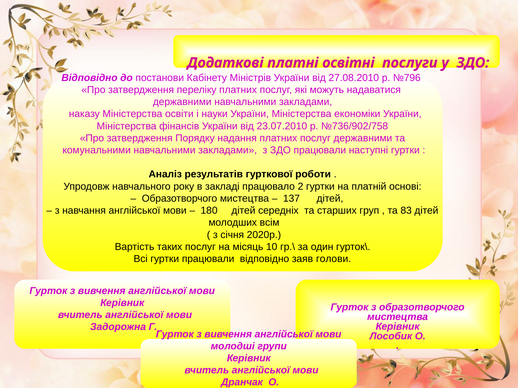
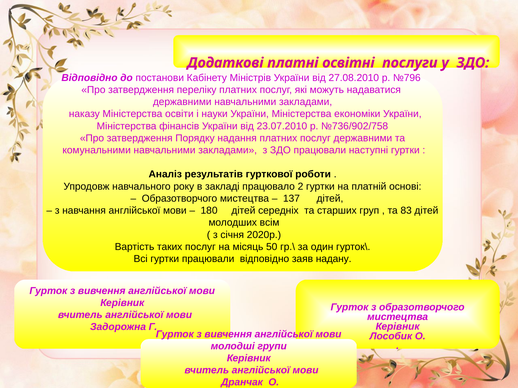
10: 10 -> 50
голови: голови -> надану
